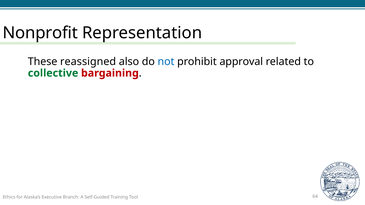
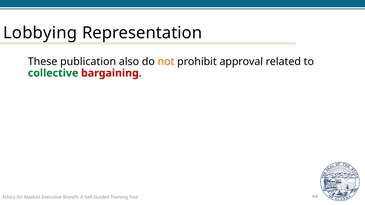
Nonprofit: Nonprofit -> Lobbying
reassigned: reassigned -> publication
not colour: blue -> orange
